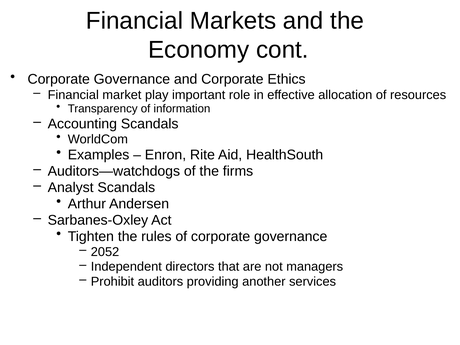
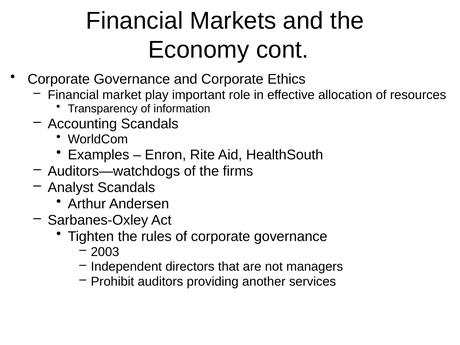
2052: 2052 -> 2003
